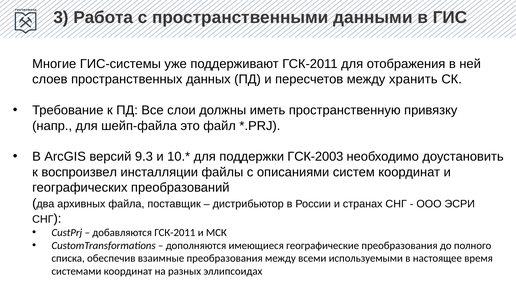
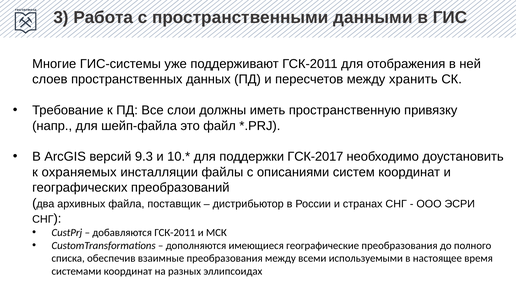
ГСК-2003: ГСК-2003 -> ГСК-2017
воспроизвел: воспроизвел -> охраняемых
